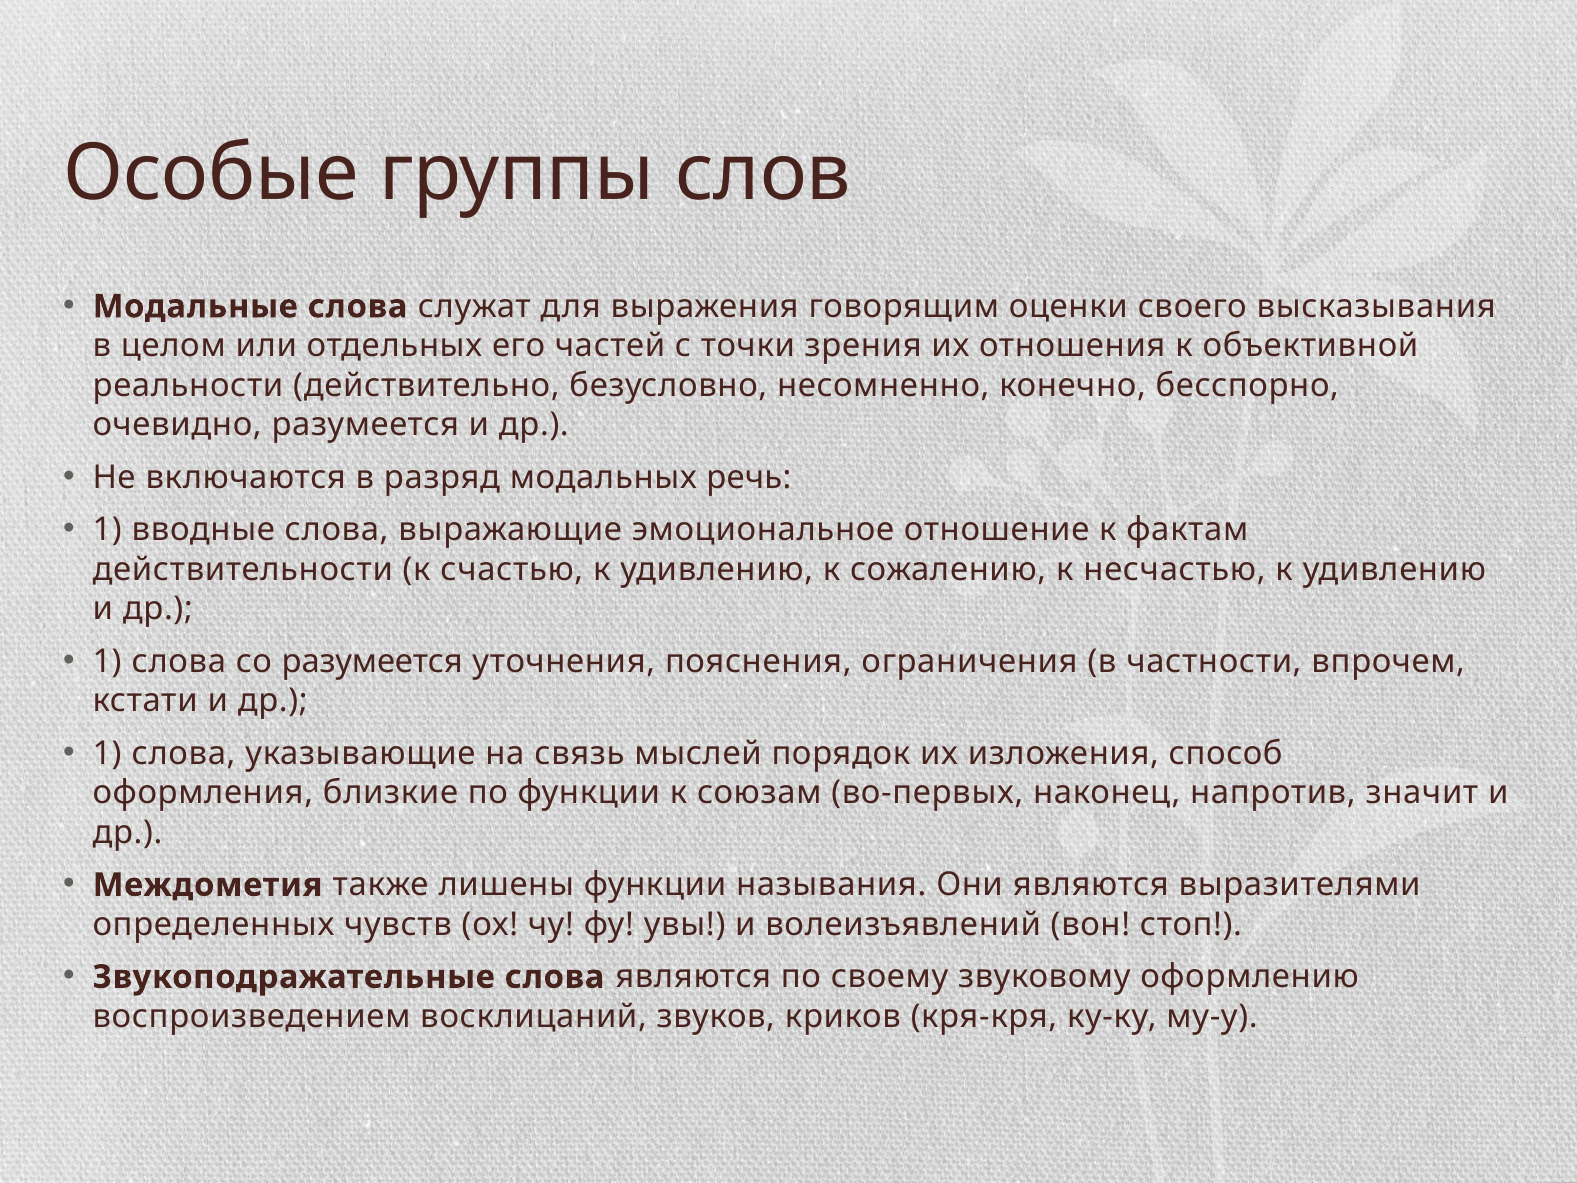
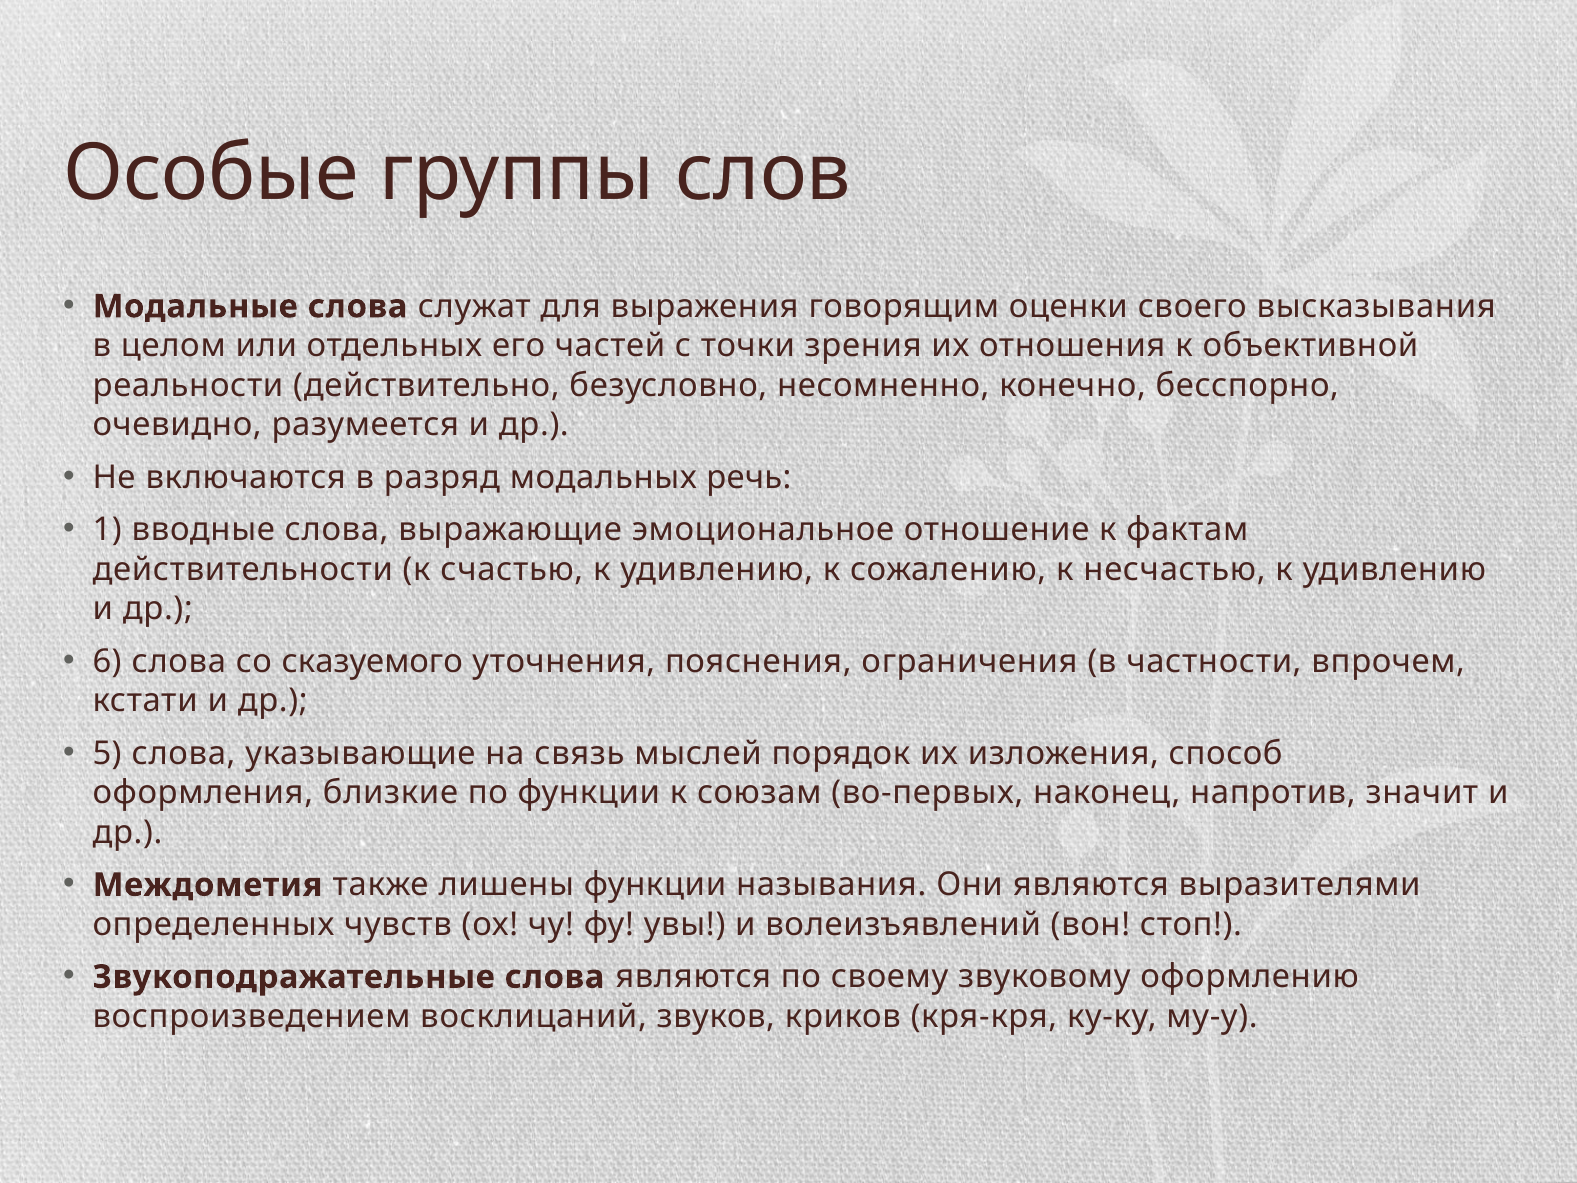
1 at (107, 661): 1 -> 6
со разумеется: разумеется -> сказуемого
1 at (107, 753): 1 -> 5
